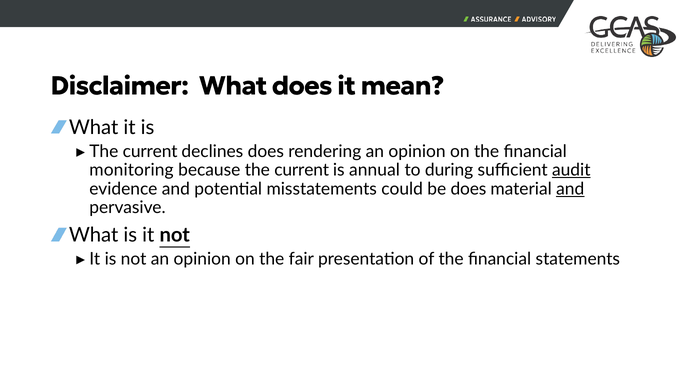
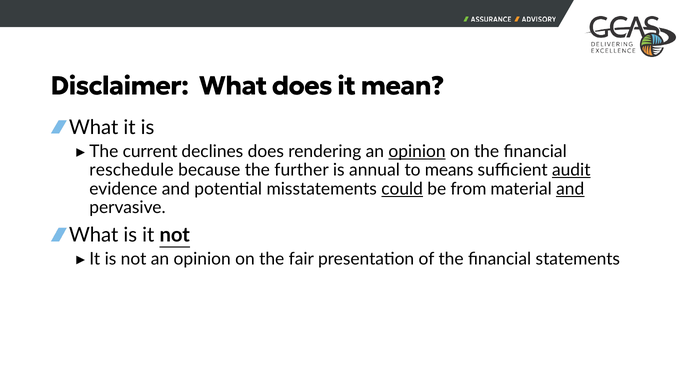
opinion at (417, 151) underline: none -> present
monitoring: monitoring -> reschedule
the current: current -> further
during: during -> means
could underline: none -> present
be does: does -> from
